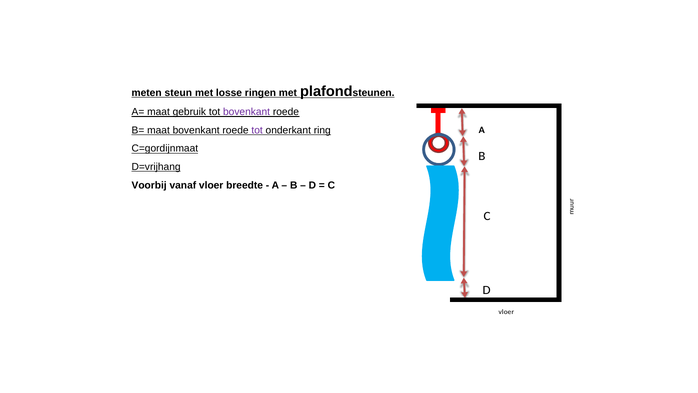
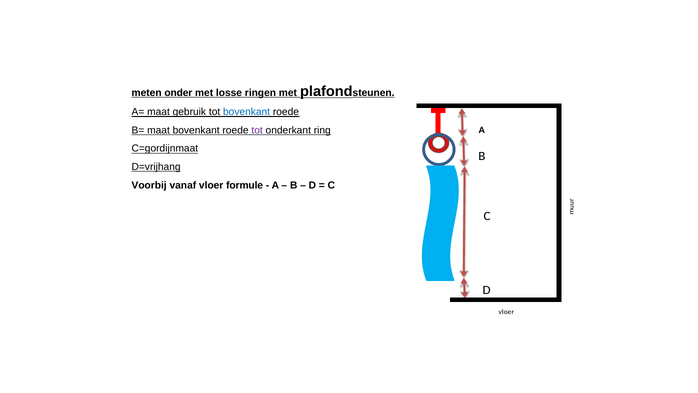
steun: steun -> onder
bovenkant at (247, 112) colour: purple -> blue
breedte: breedte -> formule
